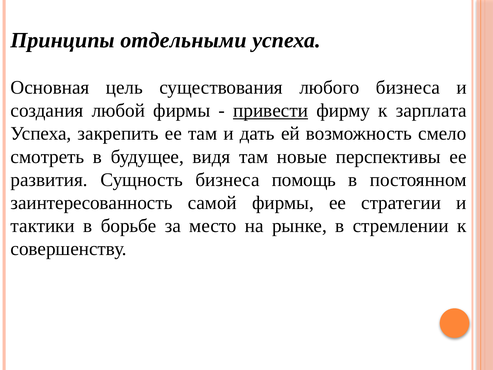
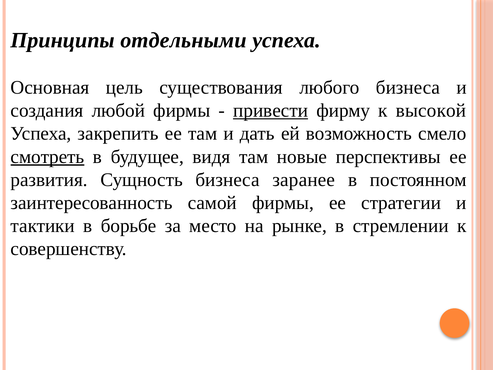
зарплата: зарплата -> высокой
смотреть underline: none -> present
помощь: помощь -> заранее
